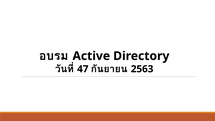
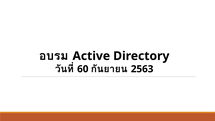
47: 47 -> 60
